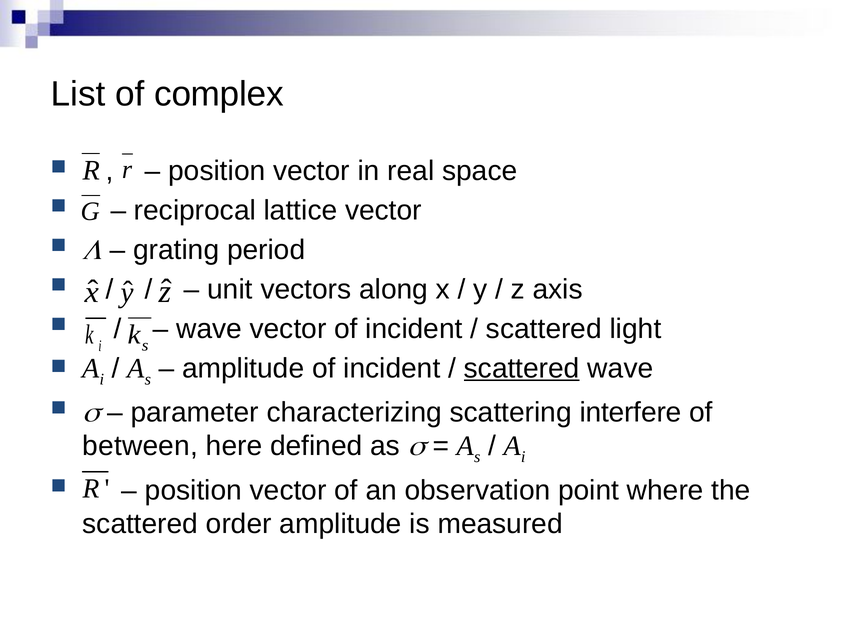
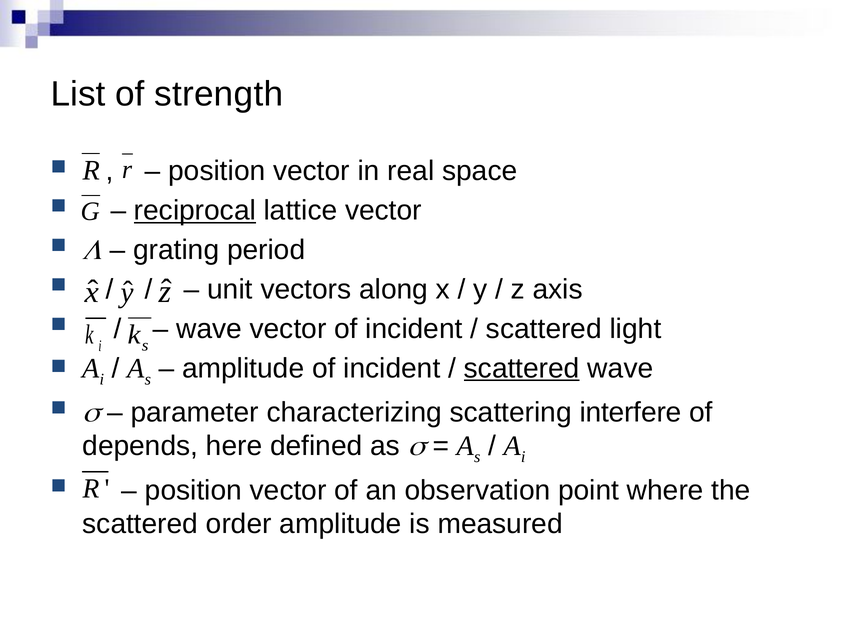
complex: complex -> strength
reciprocal underline: none -> present
between: between -> depends
